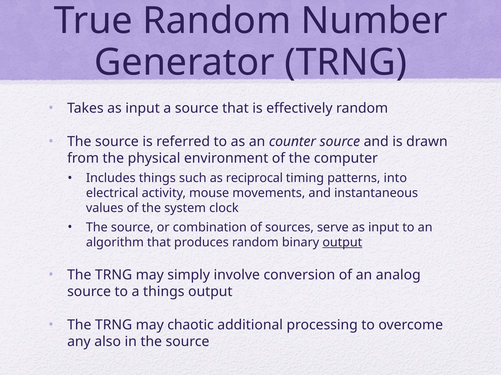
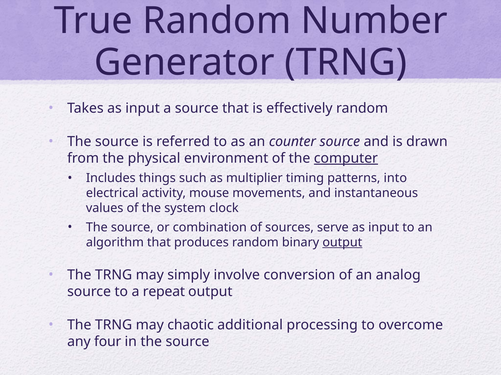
computer underline: none -> present
reciprocal: reciprocal -> multiplier
a things: things -> repeat
also: also -> four
